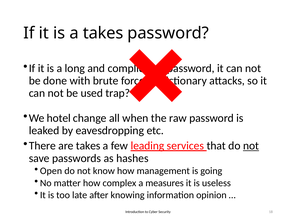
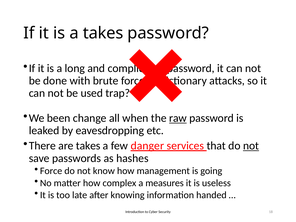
hotel: hotel -> been
raw underline: none -> present
leading: leading -> danger
Open at (51, 171): Open -> Force
opinion: opinion -> handed
